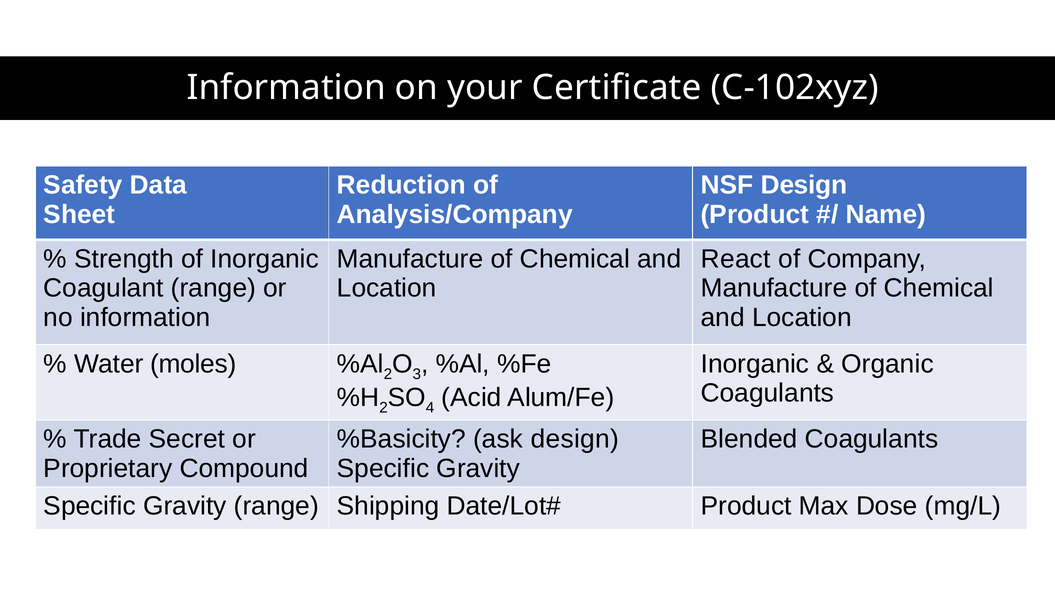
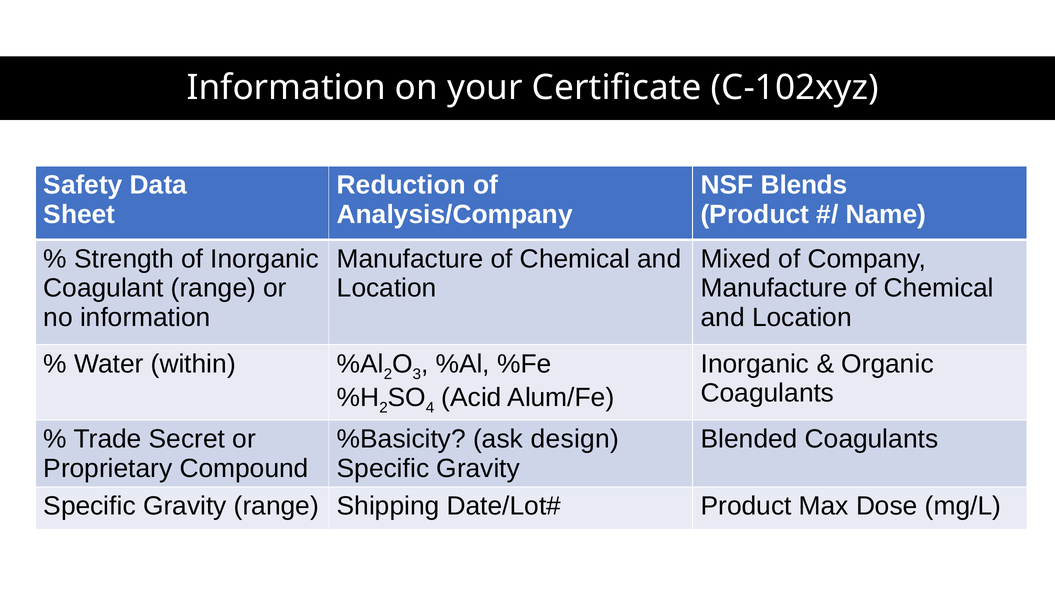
NSF Design: Design -> Blends
React: React -> Mixed
moles: moles -> within
